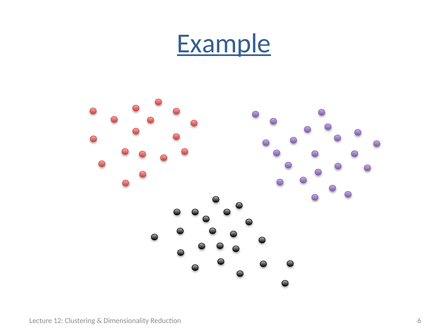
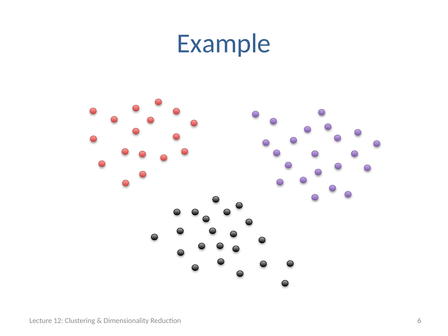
Example underline: present -> none
